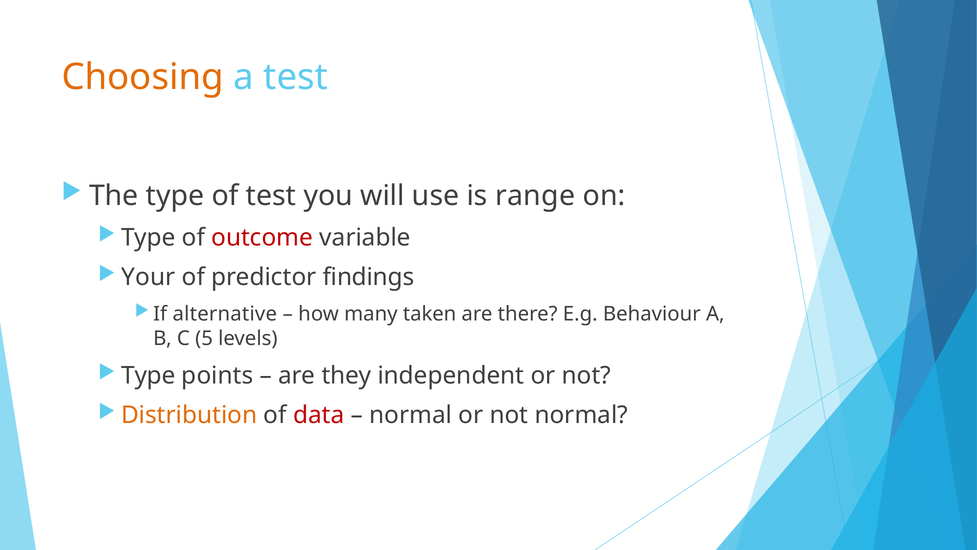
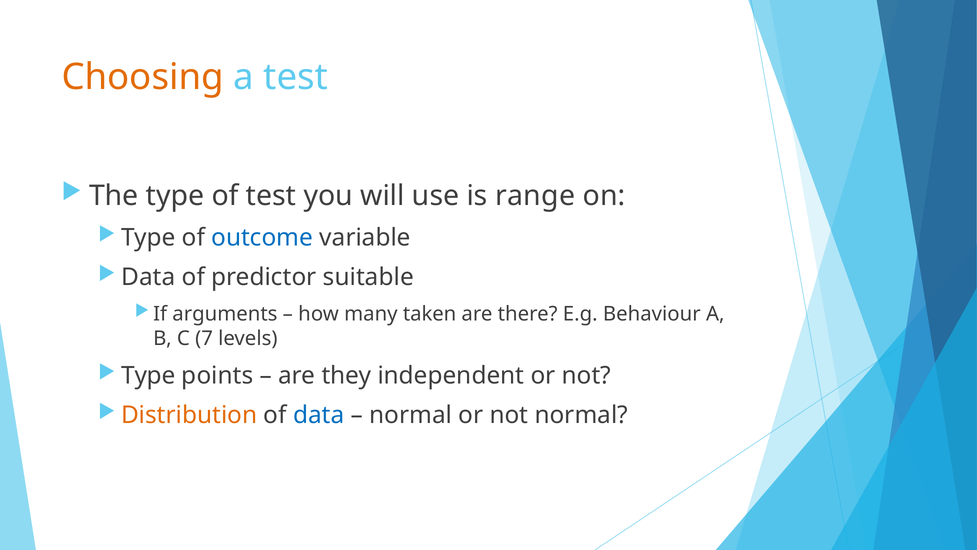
outcome colour: red -> blue
Your at (148, 277): Your -> Data
findings: findings -> suitable
alternative: alternative -> arguments
5: 5 -> 7
data at (319, 415) colour: red -> blue
